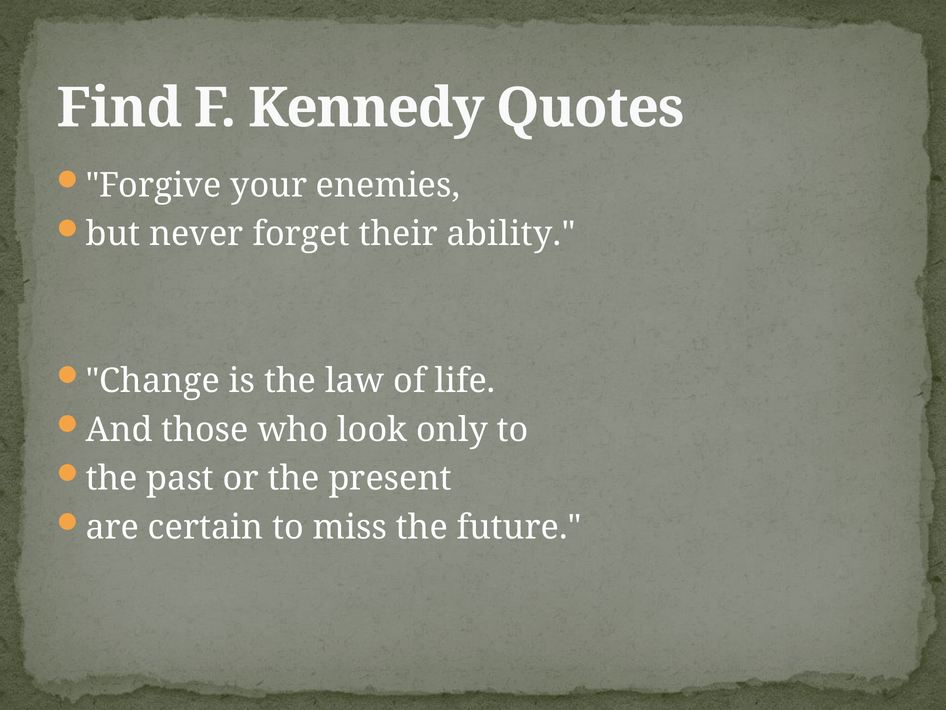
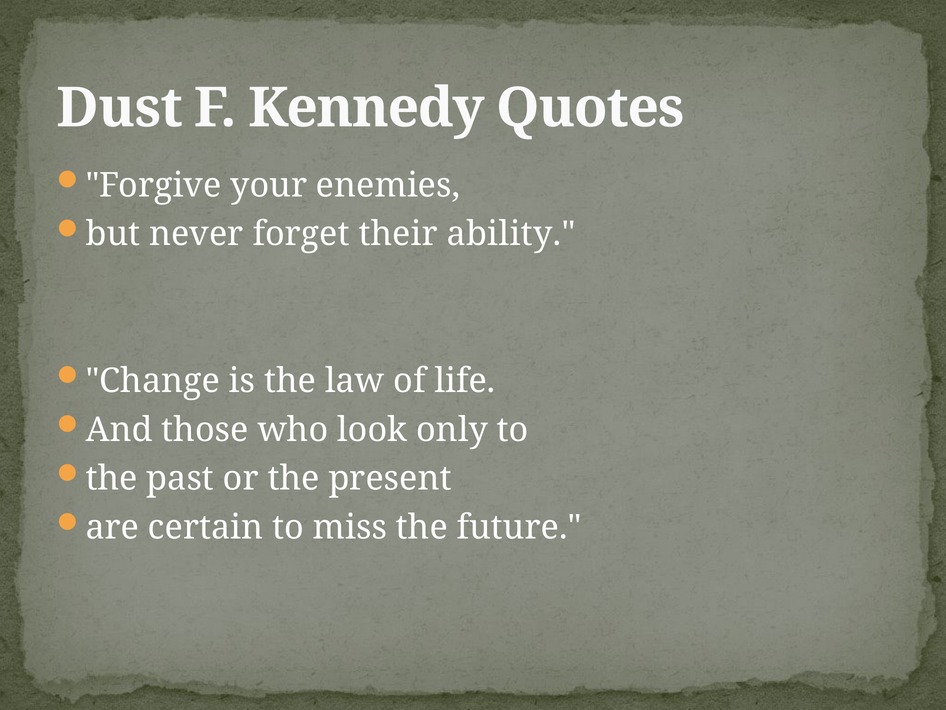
Find: Find -> Dust
